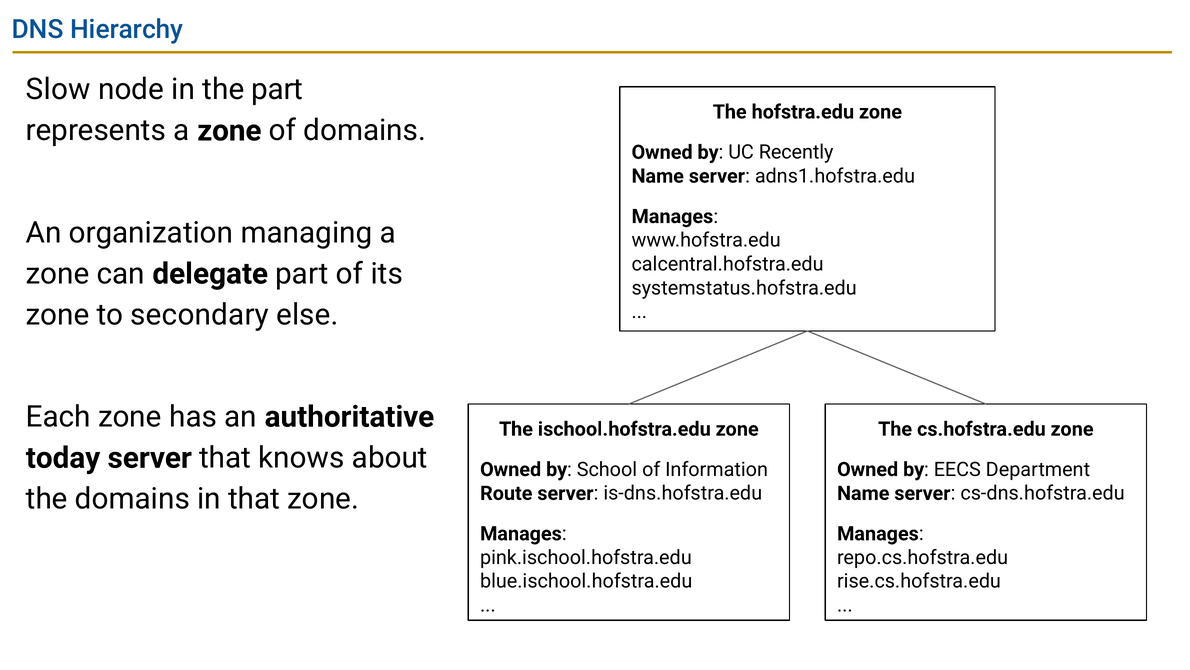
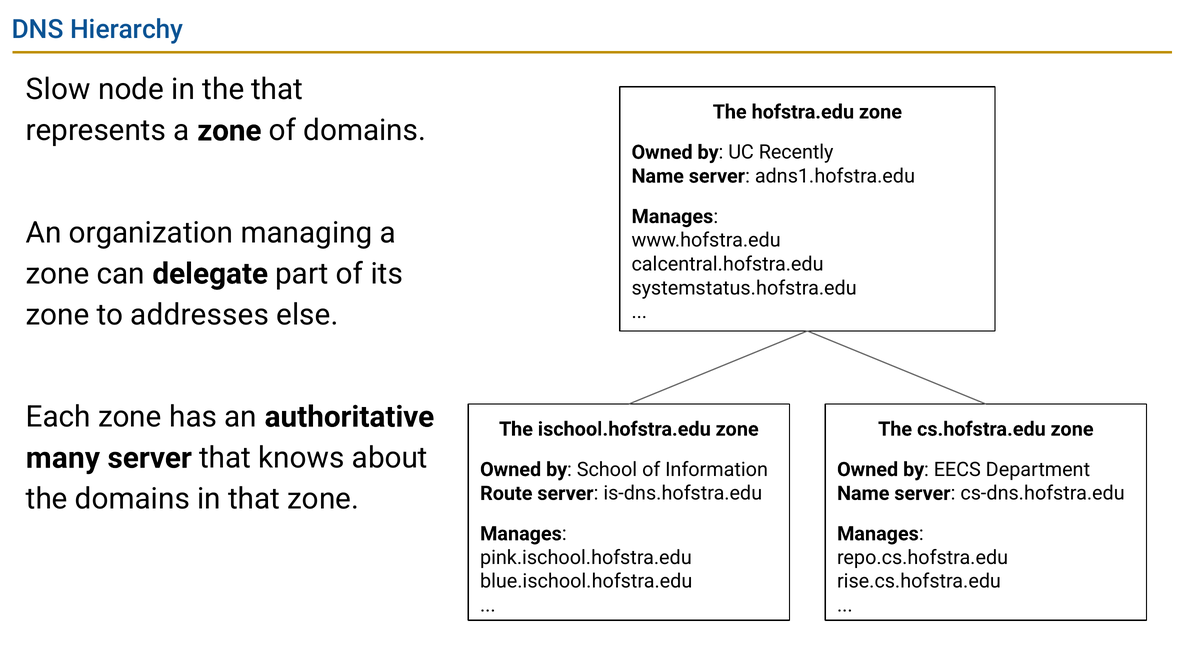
the part: part -> that
secondary: secondary -> addresses
today: today -> many
